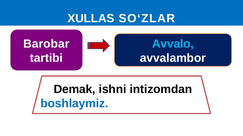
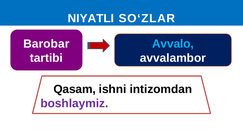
XULLAS: XULLAS -> NIYATLI
Demak: Demak -> Qasam
boshlaymiz colour: blue -> purple
